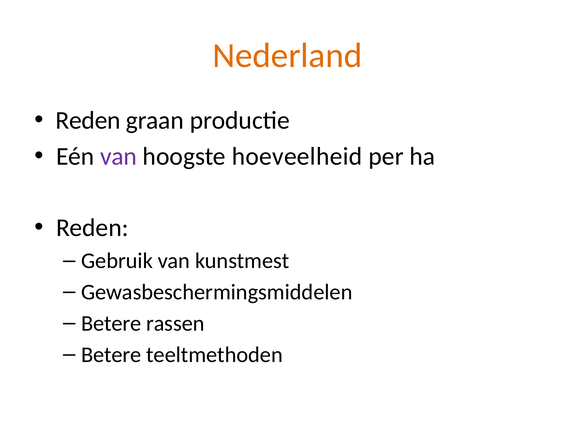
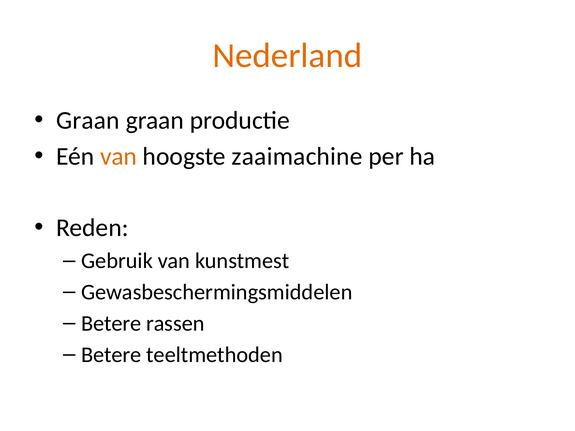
Reden at (88, 121): Reden -> Graan
van at (118, 156) colour: purple -> orange
hoeveelheid: hoeveelheid -> zaaimachine
